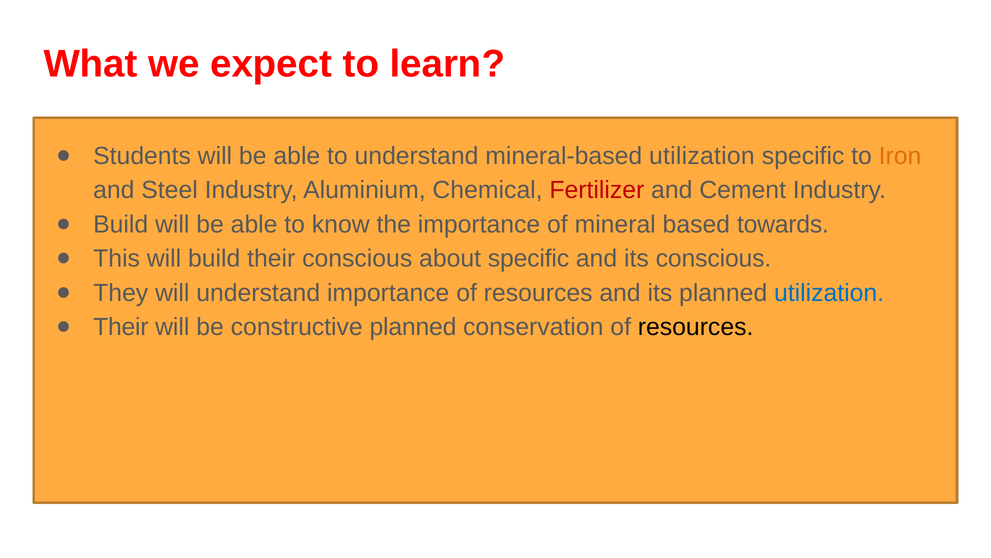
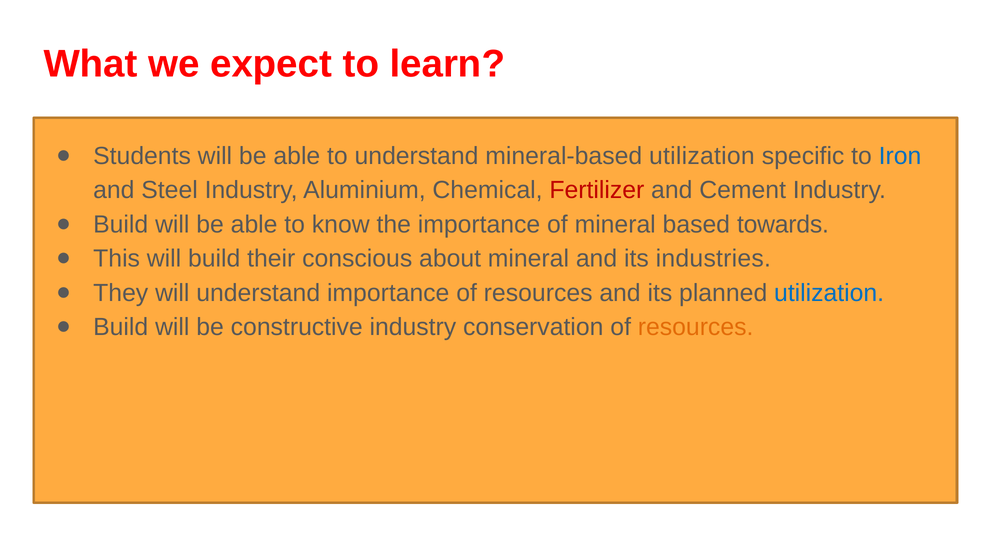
Iron colour: orange -> blue
about specific: specific -> mineral
its conscious: conscious -> industries
Their at (121, 327): Their -> Build
constructive planned: planned -> industry
resources at (696, 327) colour: black -> orange
